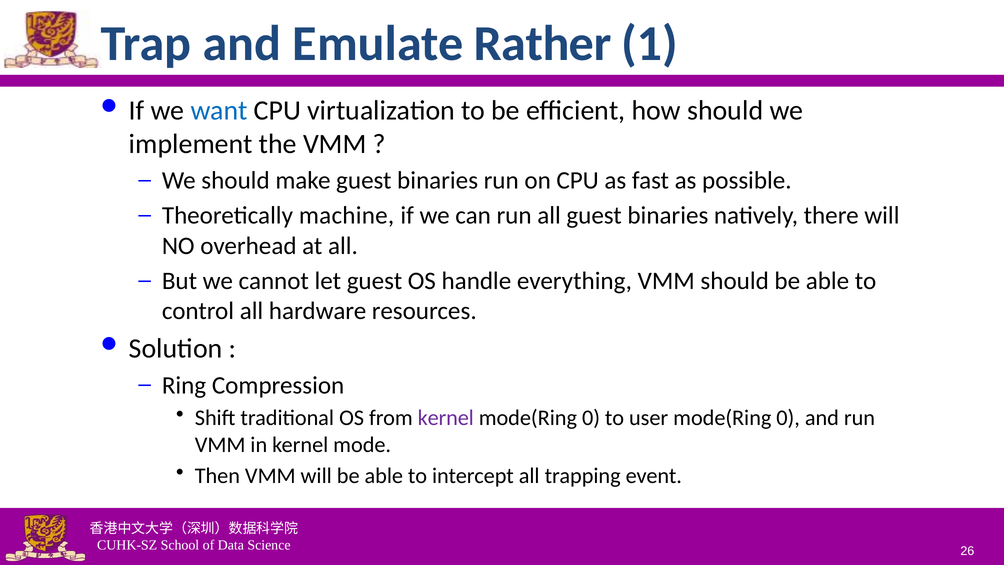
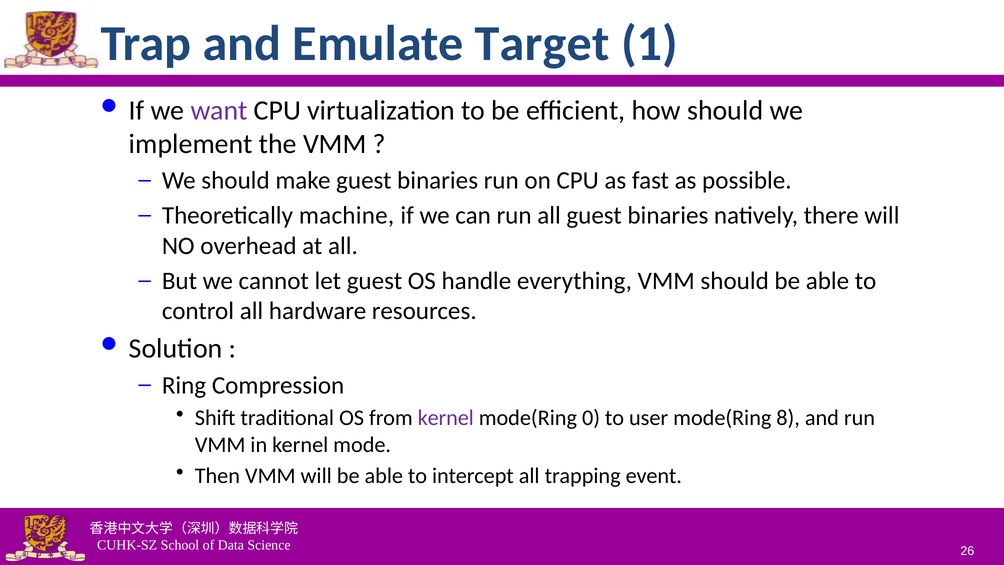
Rather: Rather -> Target
want colour: blue -> purple
user mode(Ring 0: 0 -> 8
